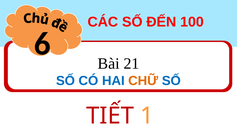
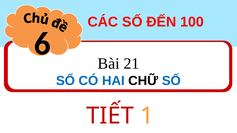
CHỮ colour: orange -> black
